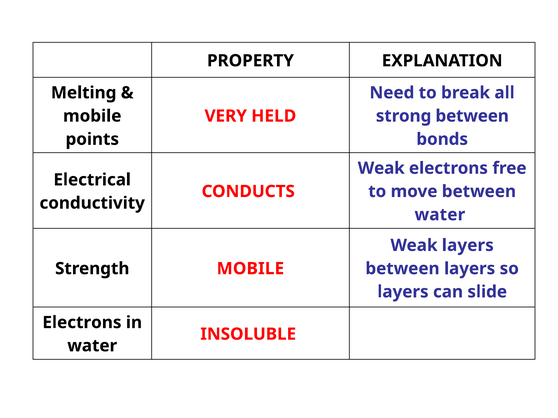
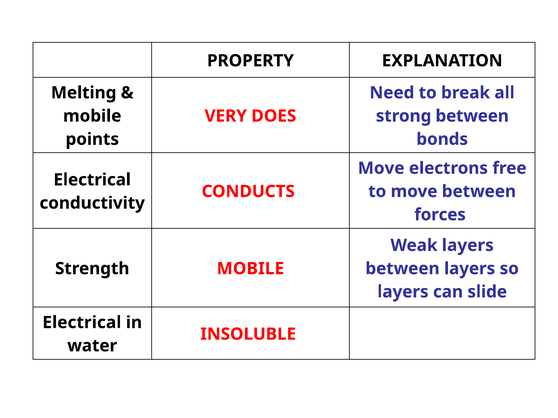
HELD: HELD -> DOES
Weak at (381, 168): Weak -> Move
water at (440, 215): water -> forces
Electrons at (82, 323): Electrons -> Electrical
